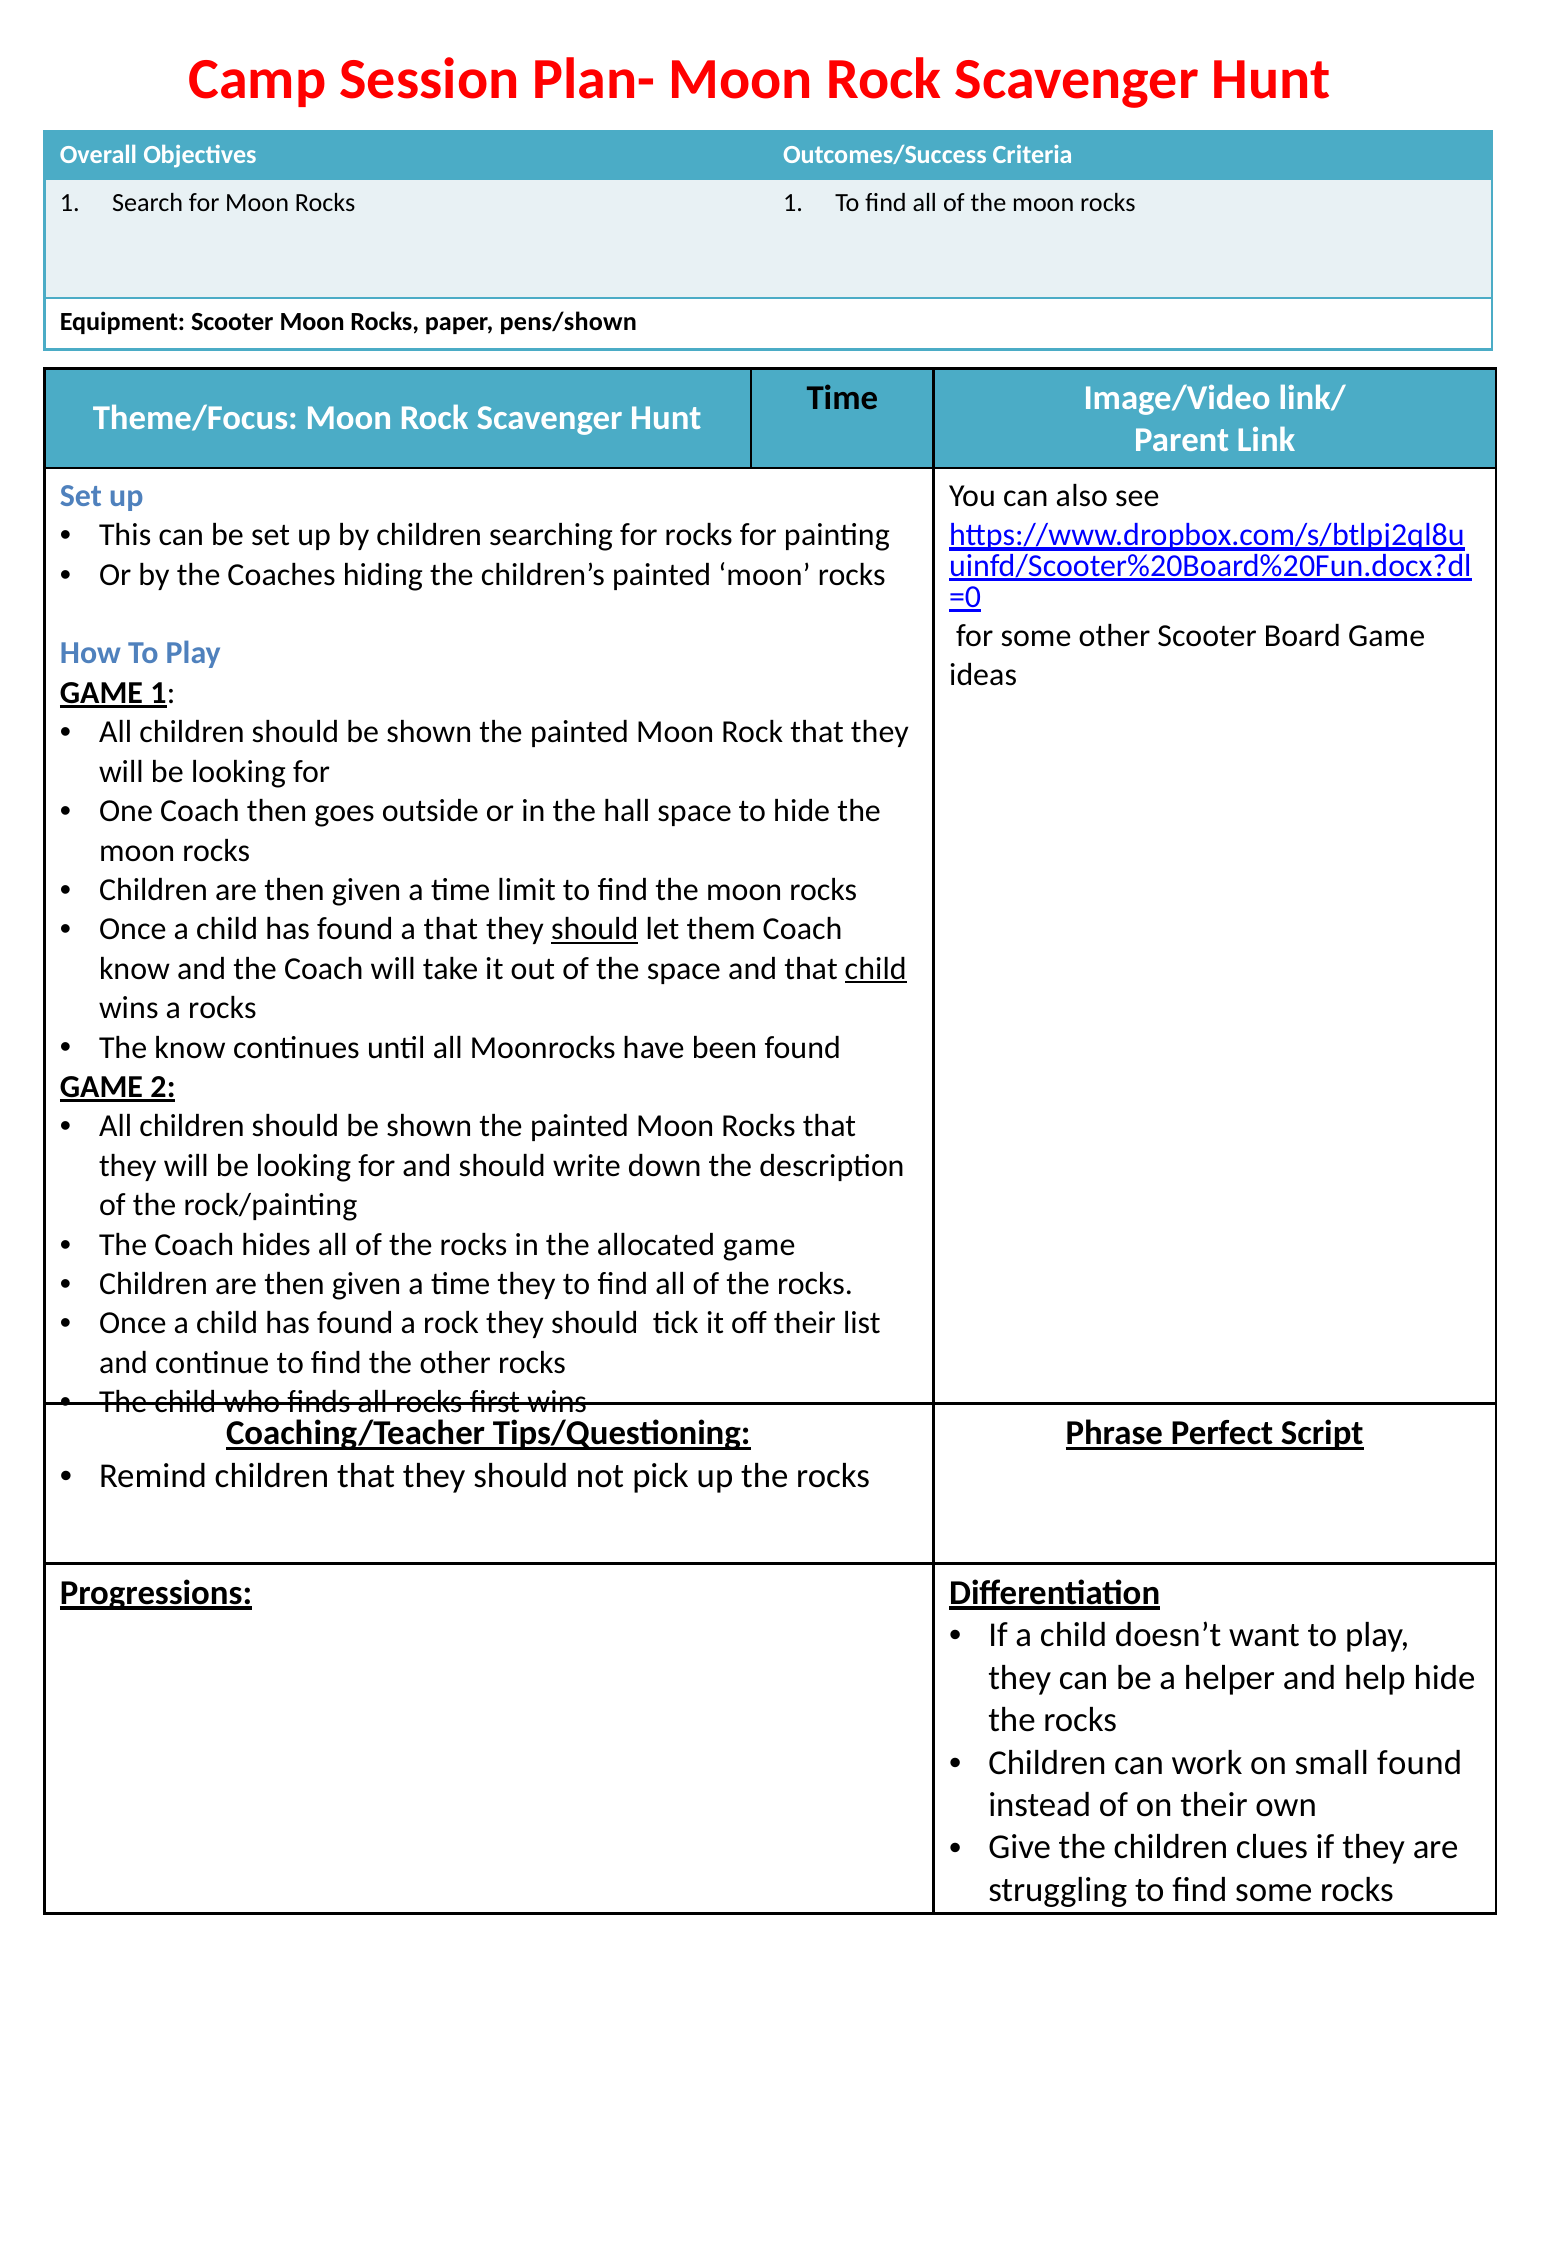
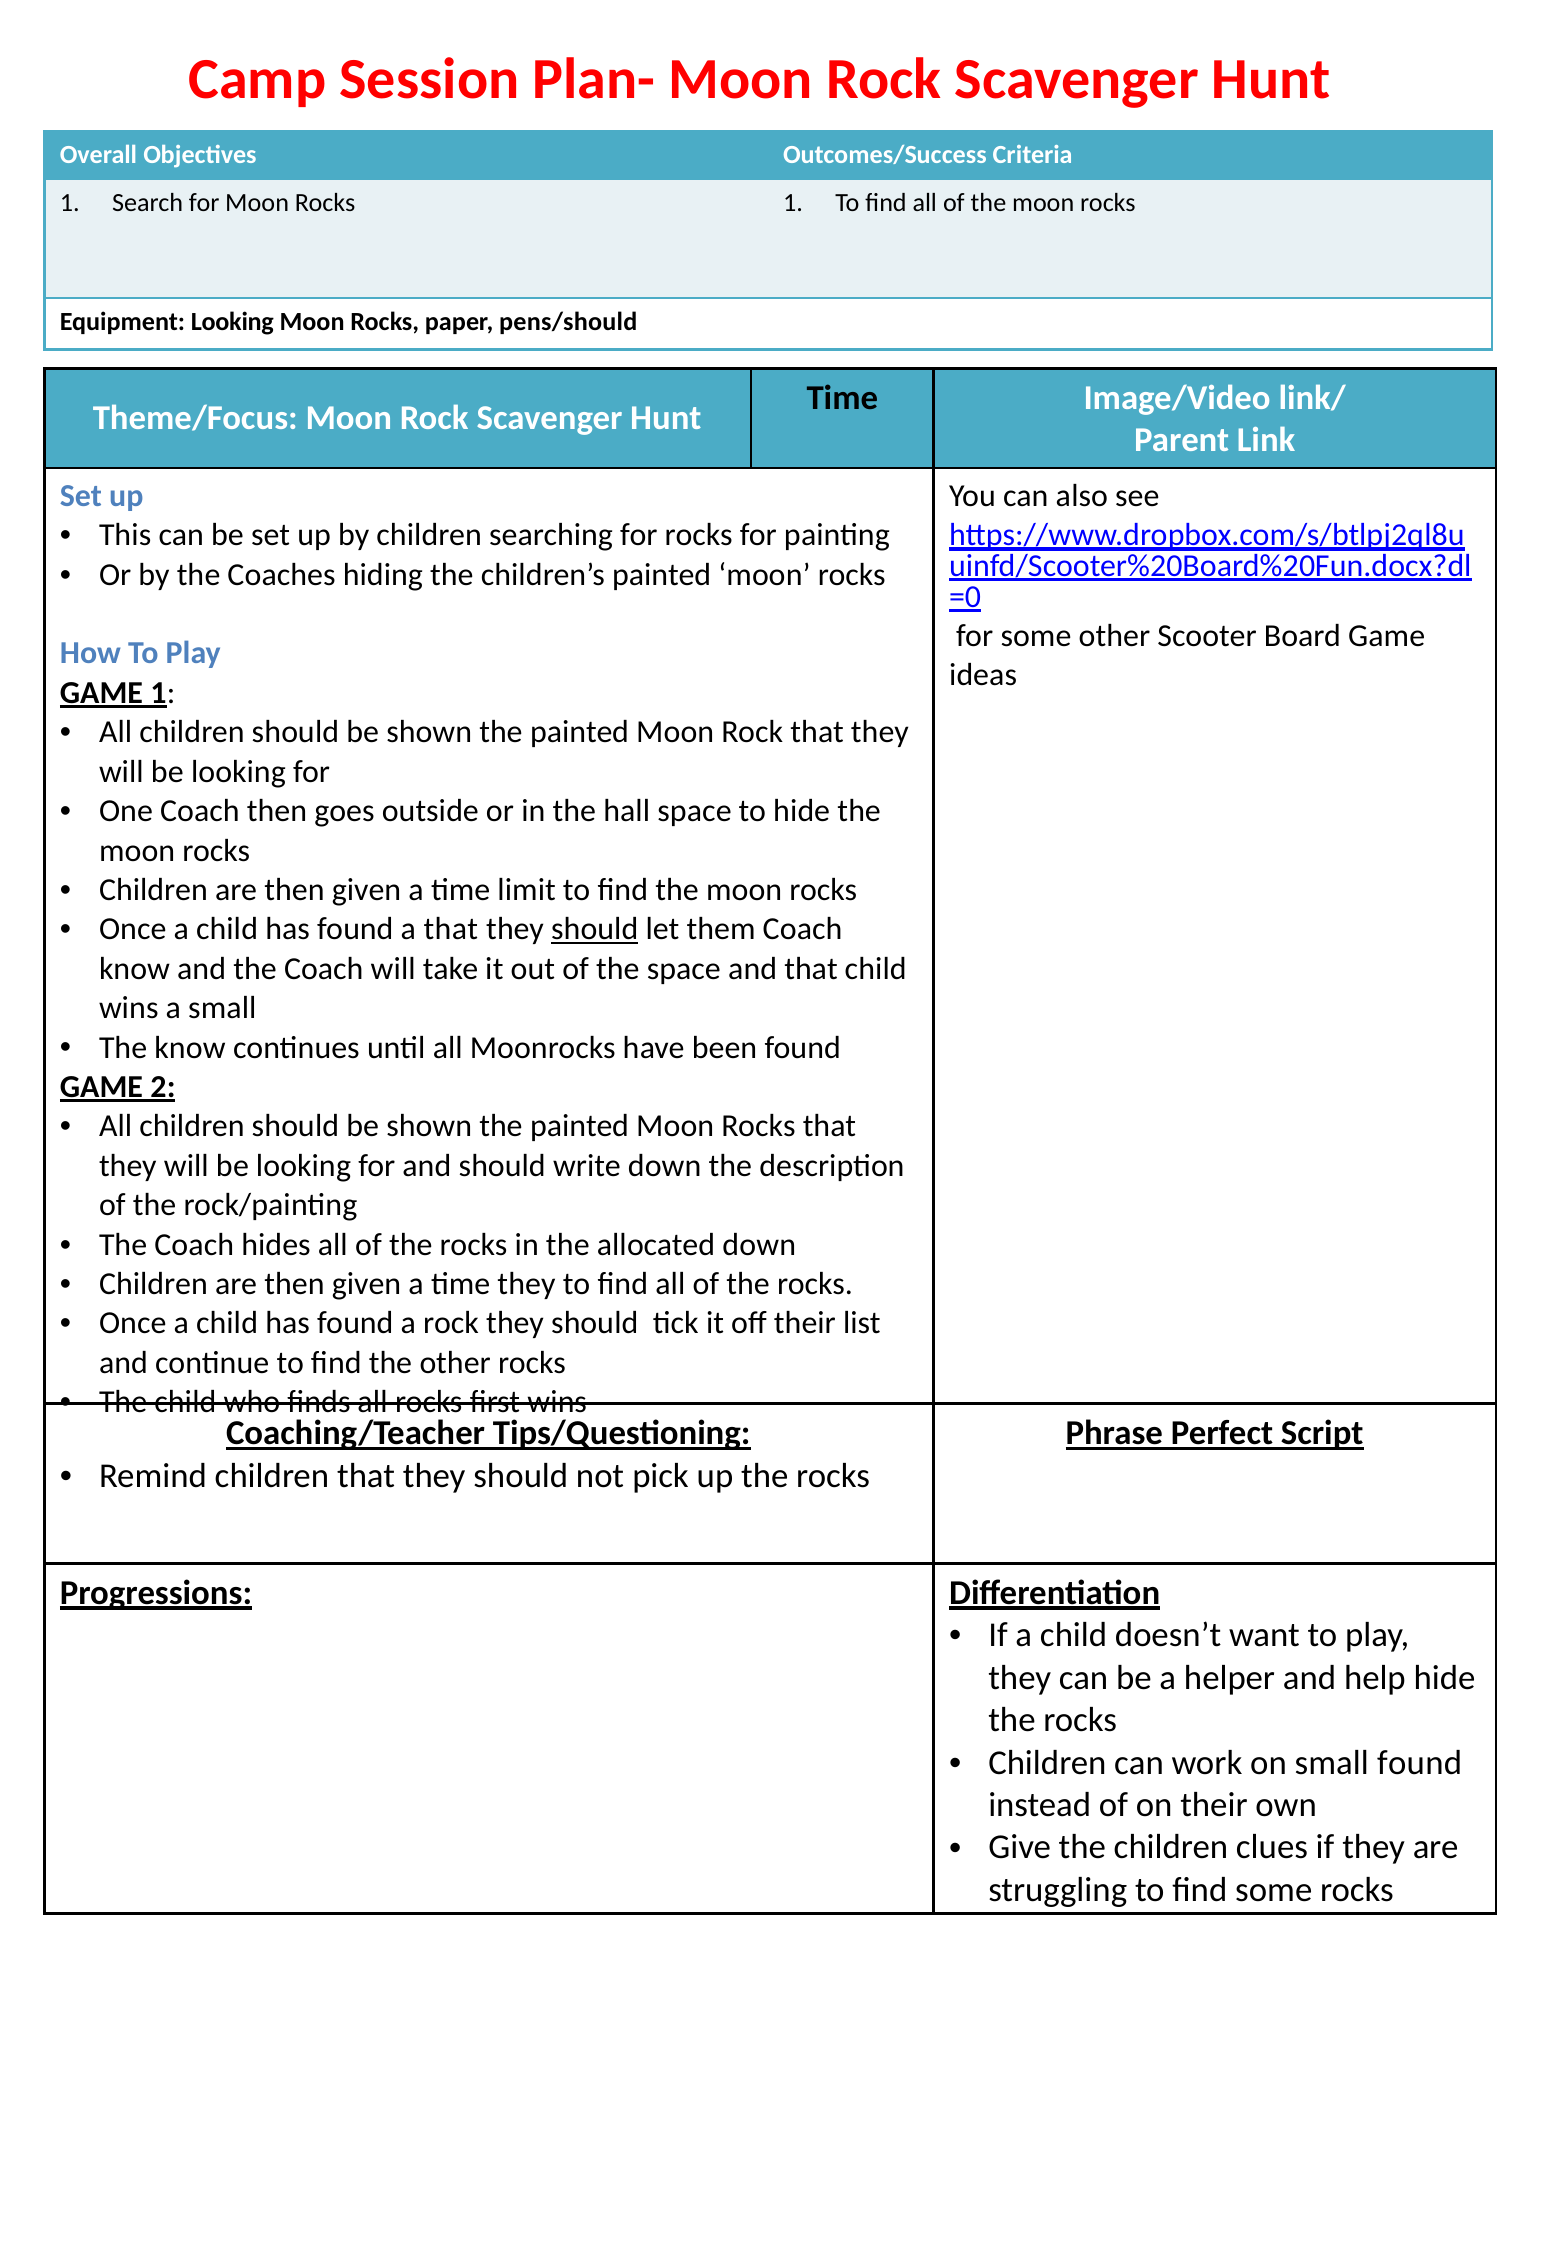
Equipment Scooter: Scooter -> Looking
pens/shown: pens/shown -> pens/should
child at (876, 969) underline: present -> none
a rocks: rocks -> small
allocated game: game -> down
